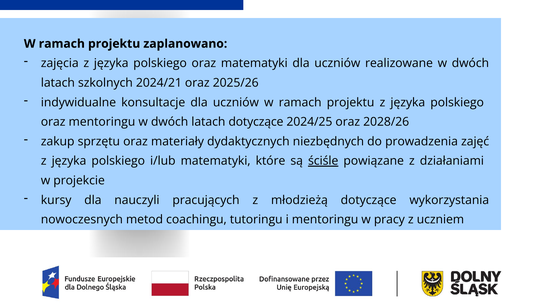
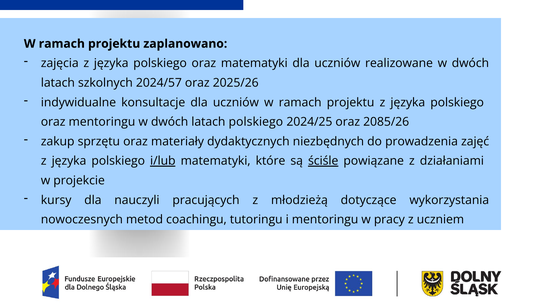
2024/21: 2024/21 -> 2024/57
latach dotyczące: dotyczące -> polskiego
2028/26: 2028/26 -> 2085/26
i/lub underline: none -> present
